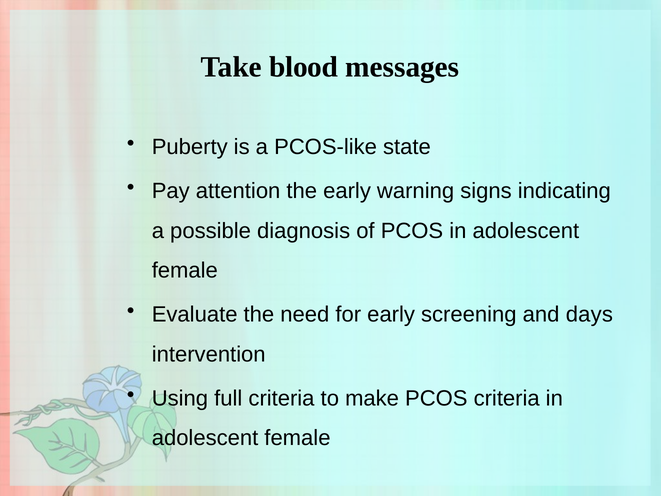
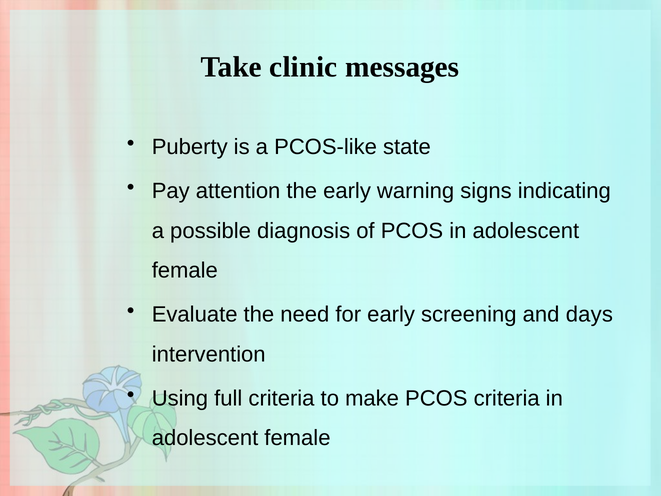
blood: blood -> clinic
